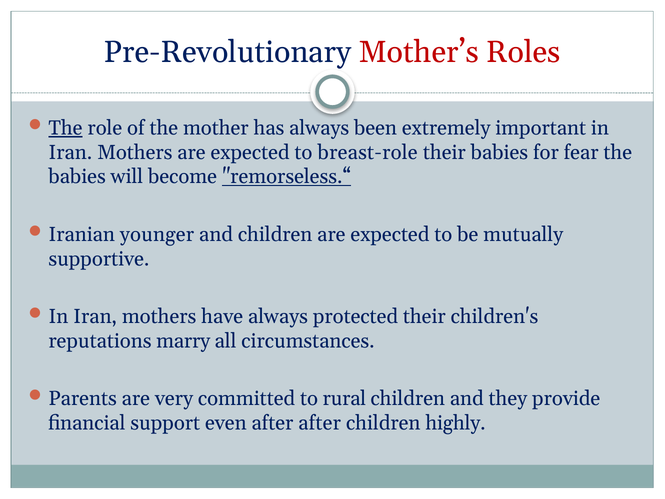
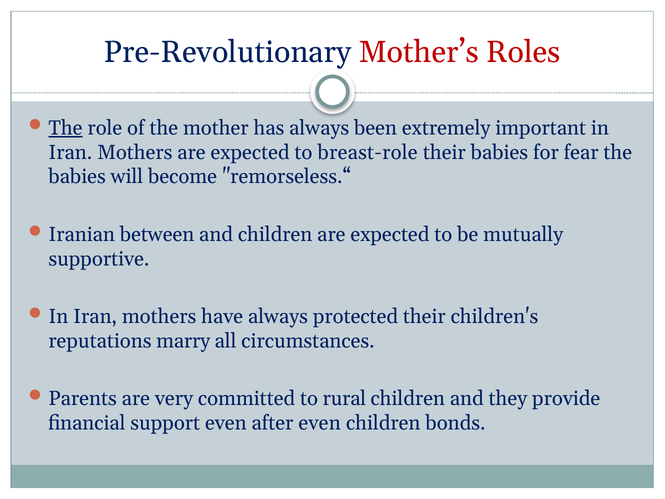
remorseless.“ underline: present -> none
younger: younger -> between
after after: after -> even
highly: highly -> bonds
